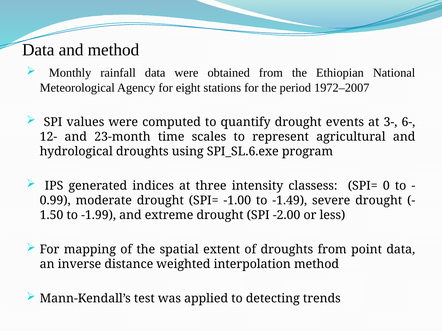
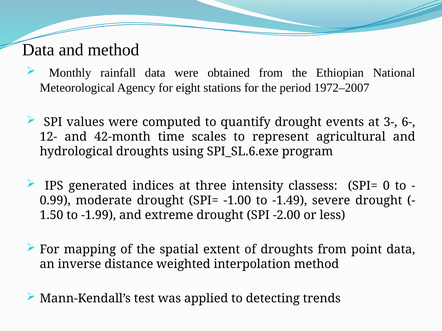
23-month: 23-month -> 42-month
